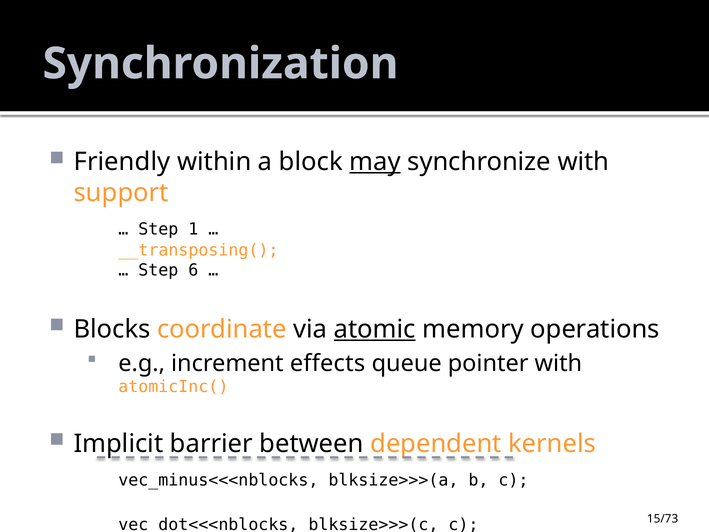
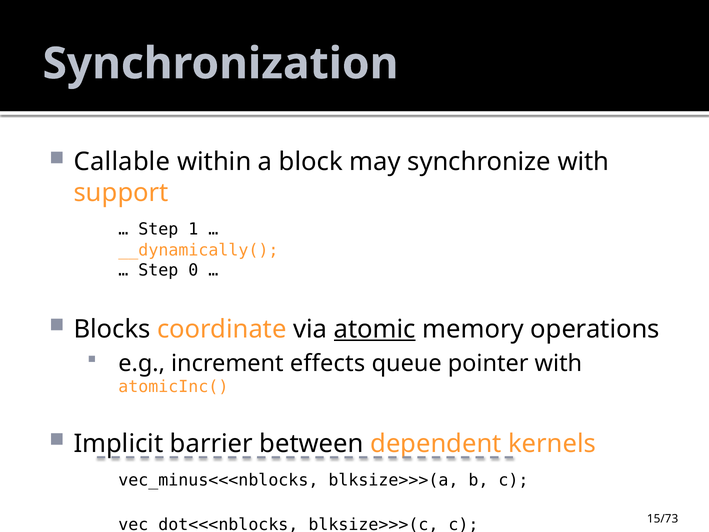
Friendly: Friendly -> Callable
may underline: present -> none
__transposing(: __transposing( -> __dynamically(
6: 6 -> 0
